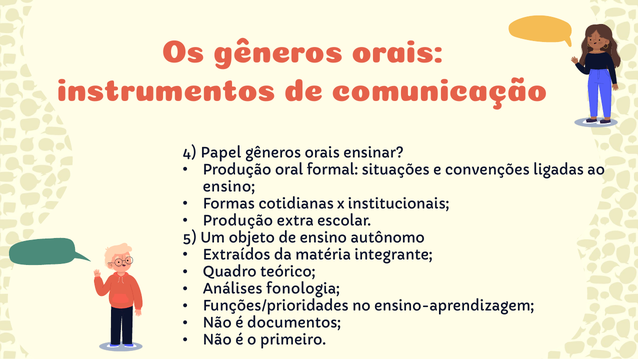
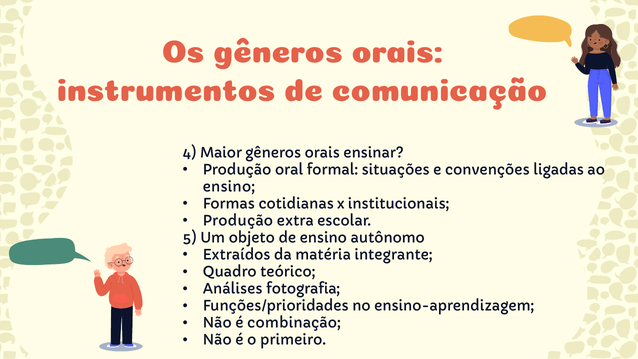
Papel: Papel -> Maior
fonologia: fonologia -> fotografia
documentos: documentos -> combinação
